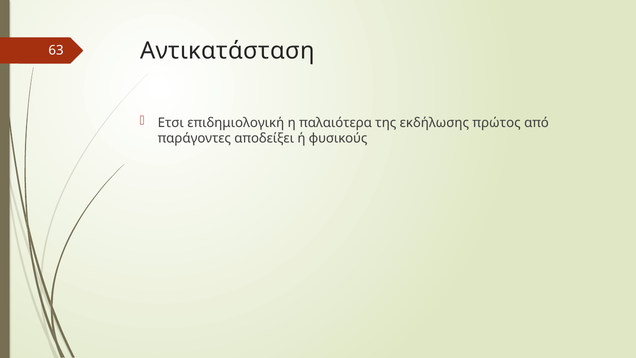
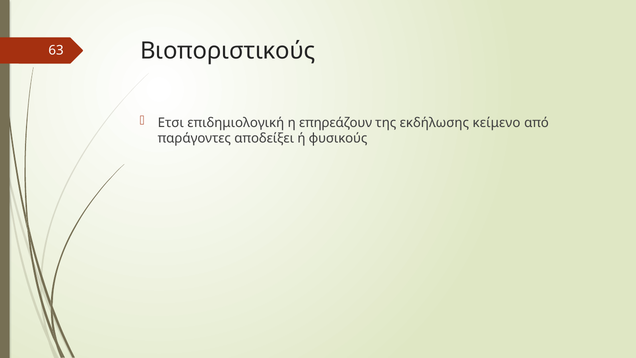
Αντικατάσταση: Αντικατάσταση -> Βιοποριστικούς
παλαιότερα: παλαιότερα -> επηρεάζουν
πρώτος: πρώτος -> κείμενο
